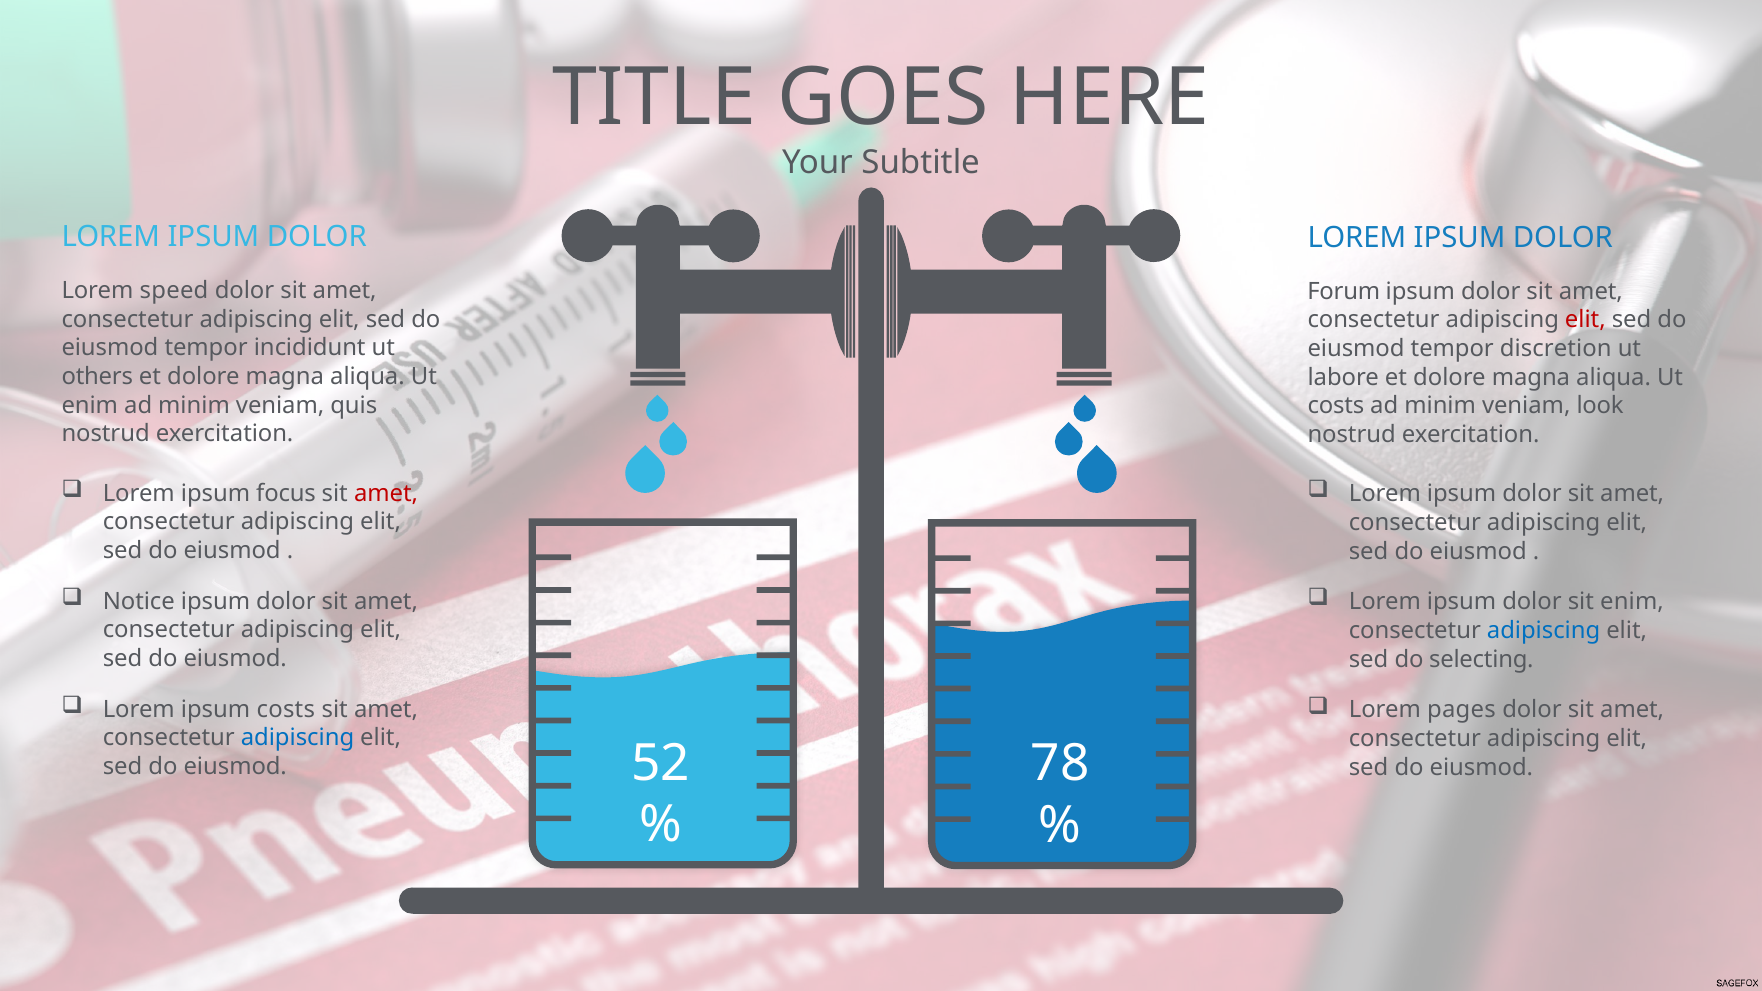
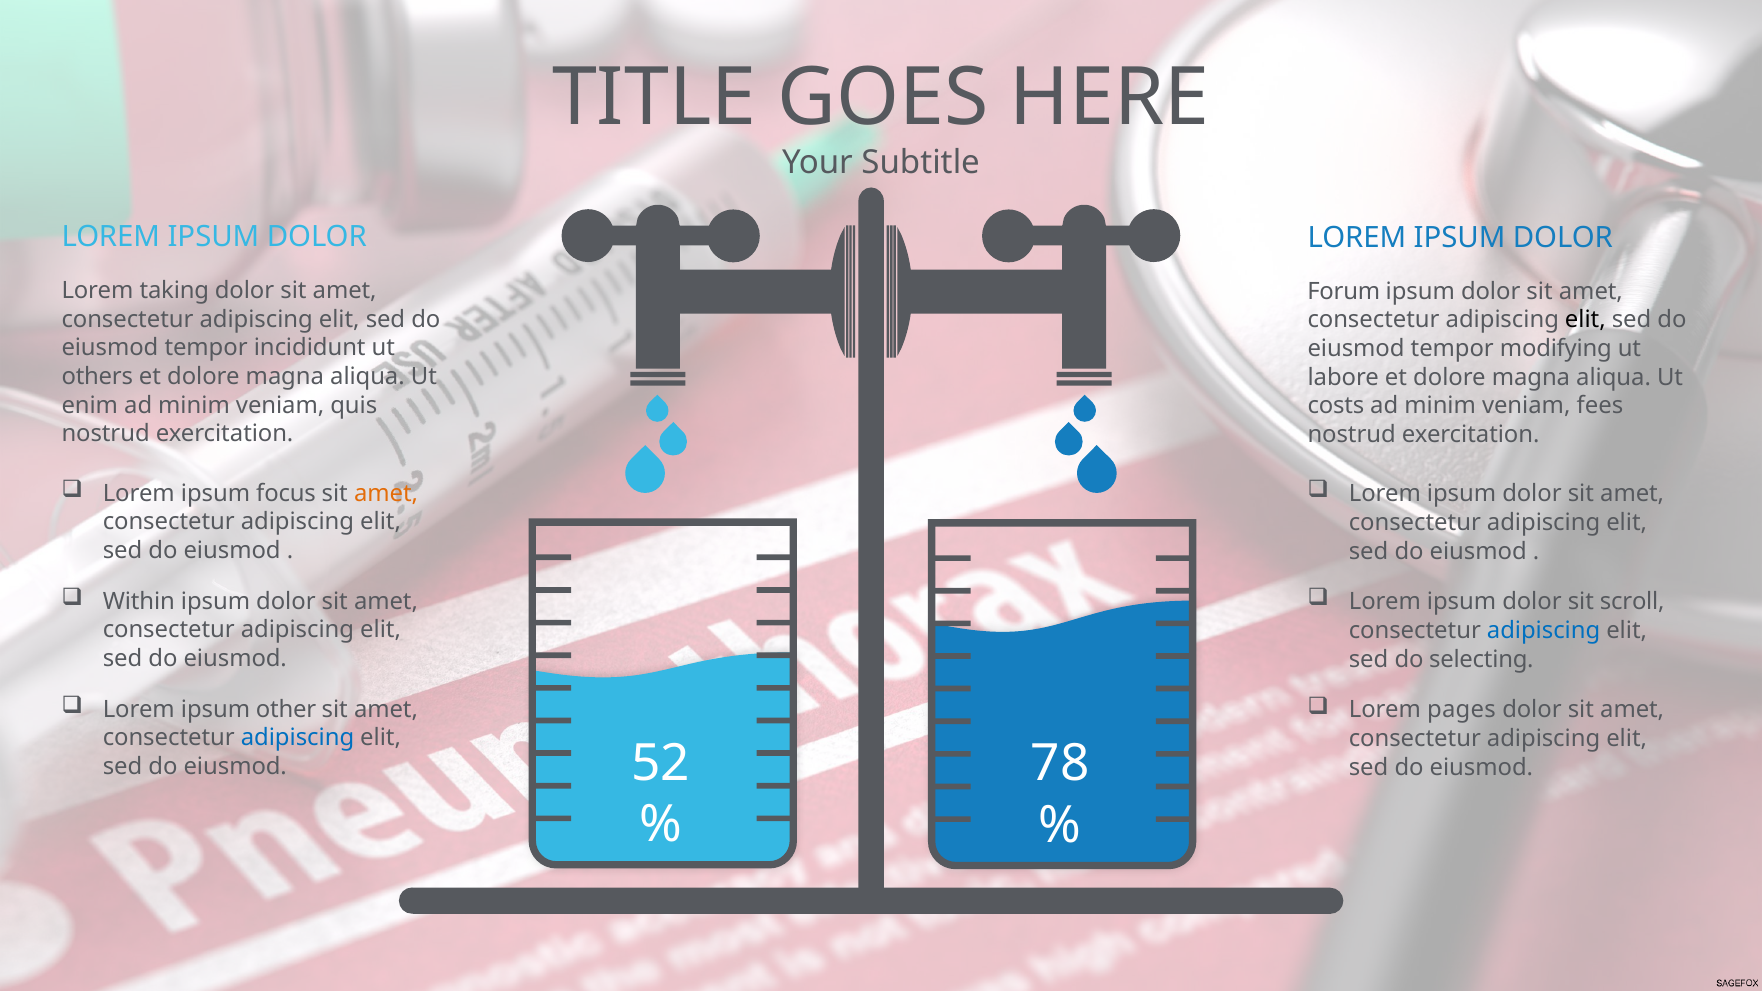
speed: speed -> taking
elit at (1585, 320) colour: red -> black
discretion: discretion -> modifying
look: look -> fees
amet at (386, 493) colour: red -> orange
Notice: Notice -> Within
sit enim: enim -> scroll
ipsum costs: costs -> other
